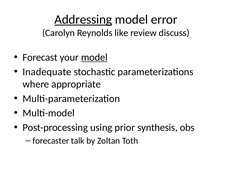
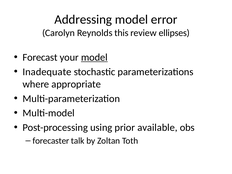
Addressing underline: present -> none
like: like -> this
discuss: discuss -> ellipses
synthesis: synthesis -> available
